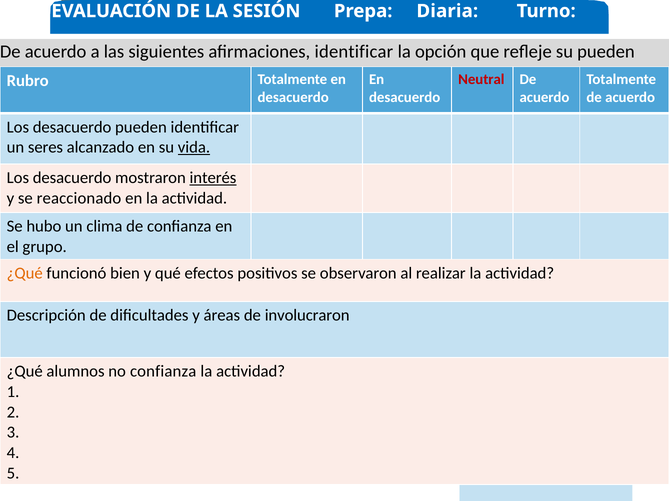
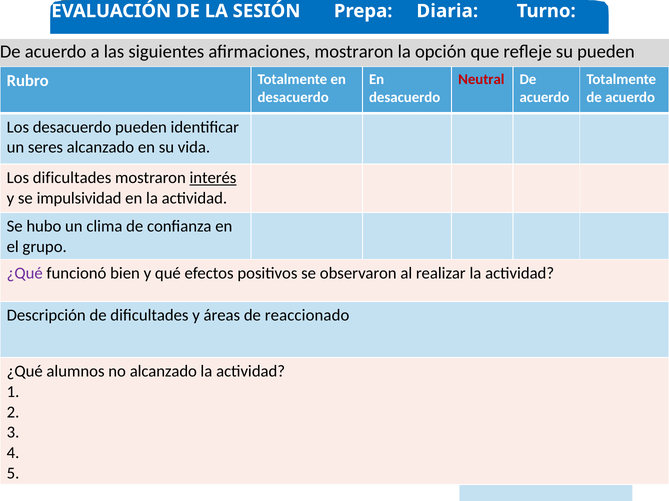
afirmaciones identificar: identificar -> mostraron
vida underline: present -> none
desacuerdo at (72, 178): desacuerdo -> dificultades
reaccionado: reaccionado -> impulsividad
¿Qué at (25, 273) colour: orange -> purple
involucraron: involucraron -> reaccionado
no confianza: confianza -> alcanzado
